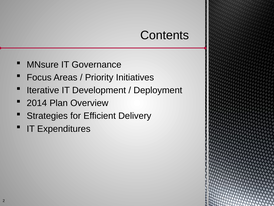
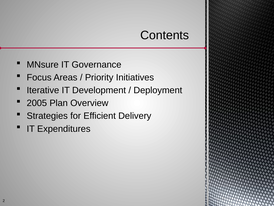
2014: 2014 -> 2005
